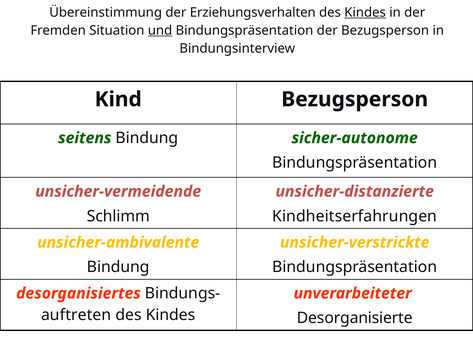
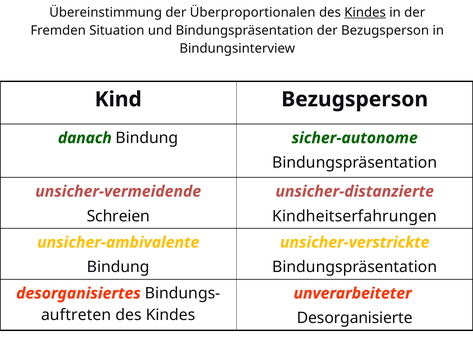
Erziehungsverhalten: Erziehungsverhalten -> Überproportionalen
und underline: present -> none
seitens: seitens -> danach
Schlimm: Schlimm -> Schreien
